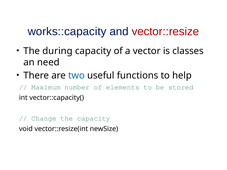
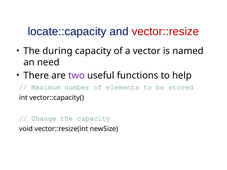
works::capacity: works::capacity -> locate::capacity
classes: classes -> named
two colour: blue -> purple
